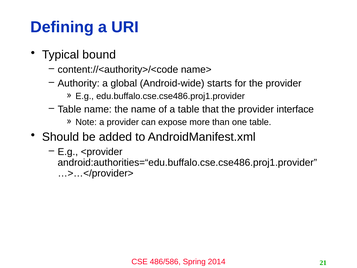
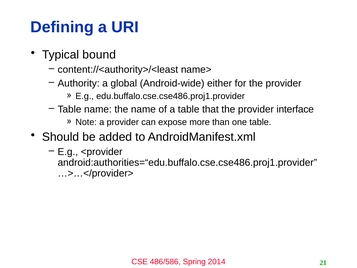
content://<authority>/<code: content://<authority>/<code -> content://<authority>/<least
starts: starts -> either
